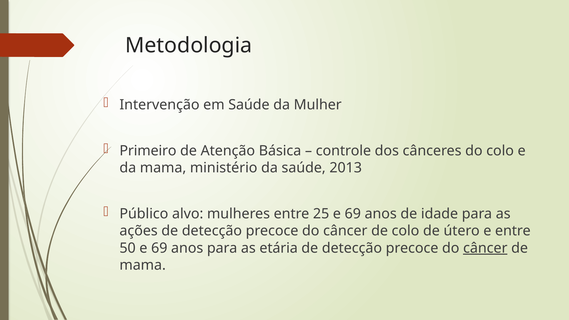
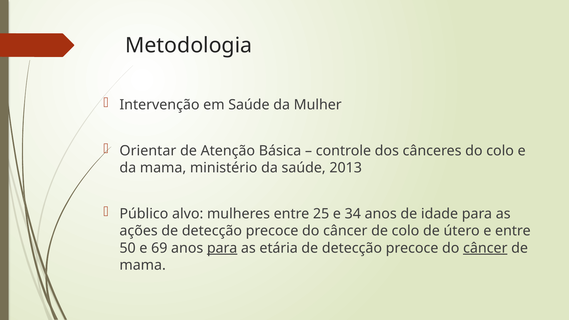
Primeiro: Primeiro -> Orientar
25 e 69: 69 -> 34
para at (222, 248) underline: none -> present
